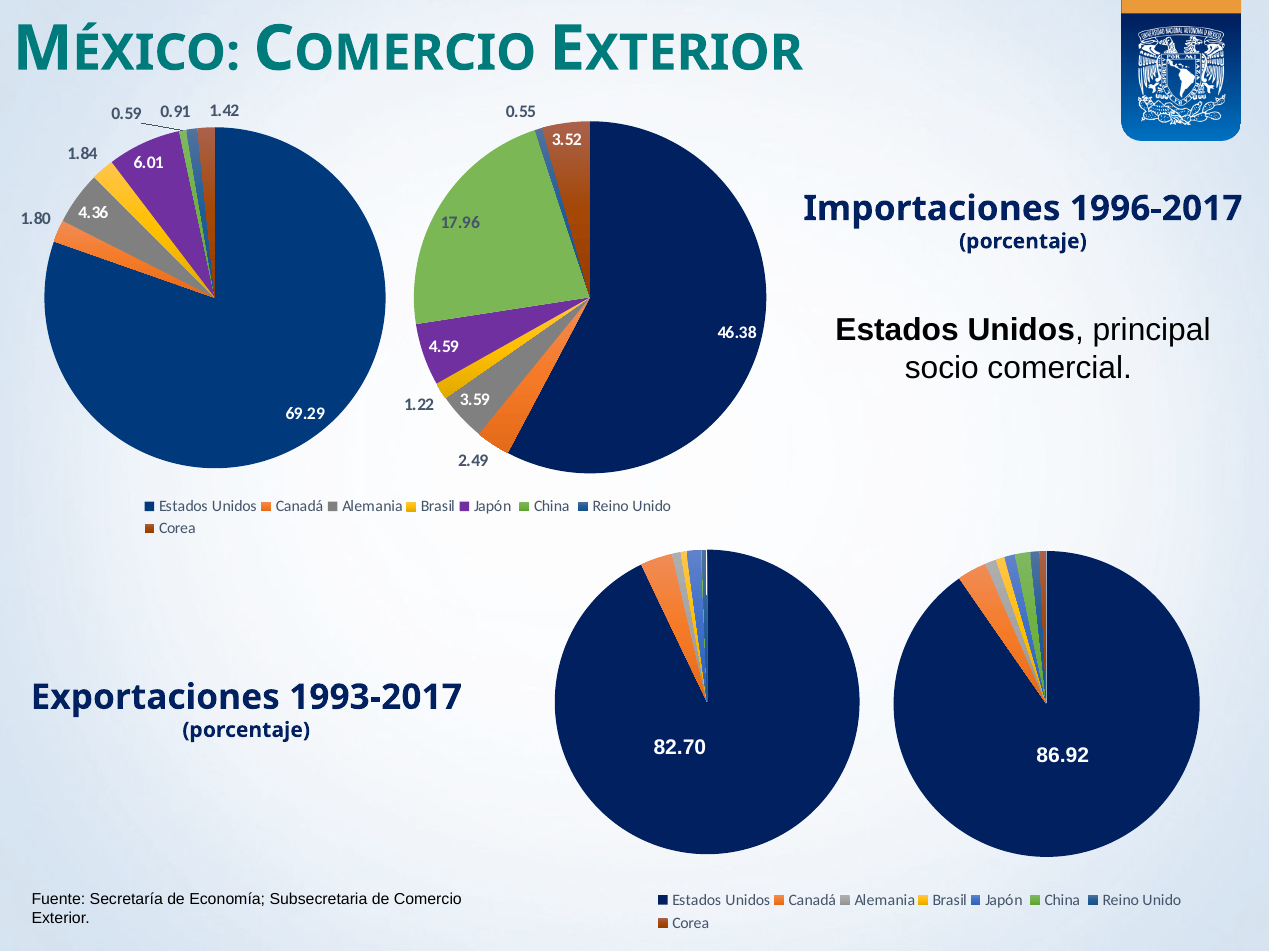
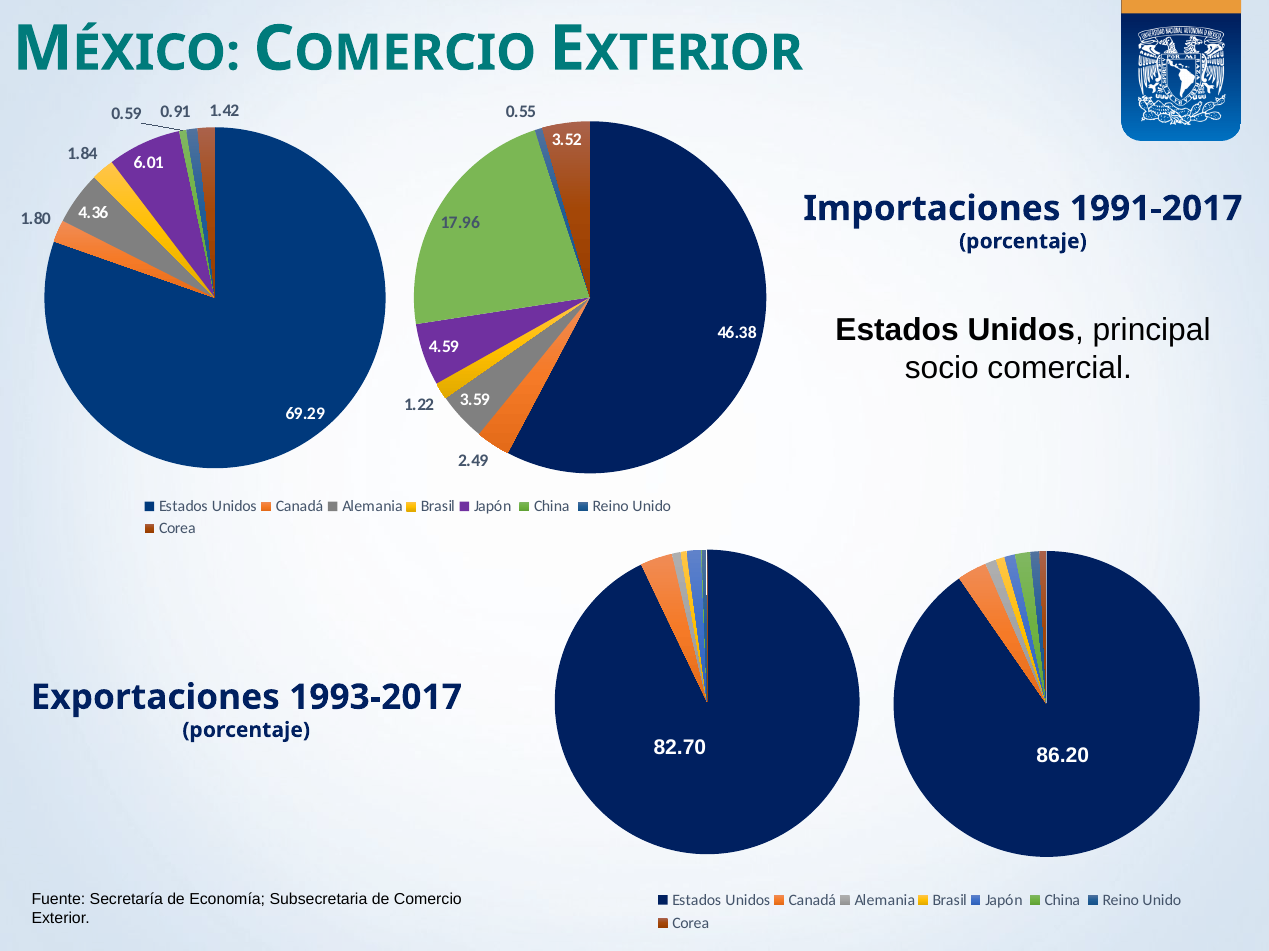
1996-2017: 1996-2017 -> 1991-2017
86.92: 86.92 -> 86.20
